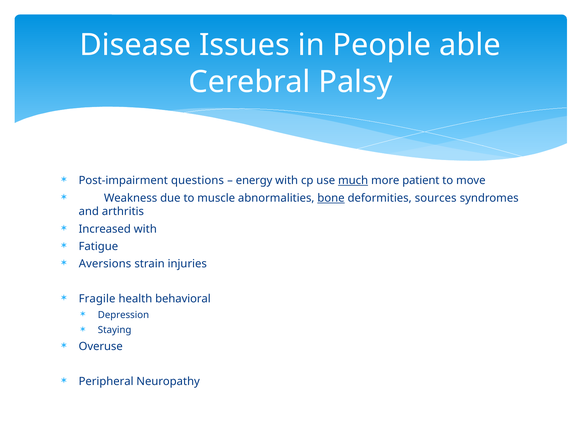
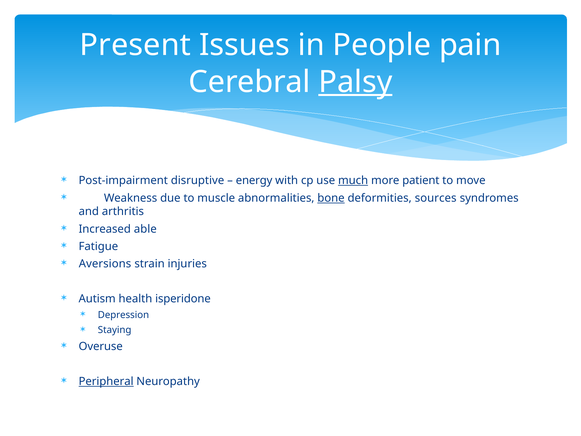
Disease: Disease -> Present
able: able -> pain
Palsy underline: none -> present
questions: questions -> disruptive
Increased with: with -> able
Fragile: Fragile -> Autism
behavioral: behavioral -> isperidone
Peripheral underline: none -> present
